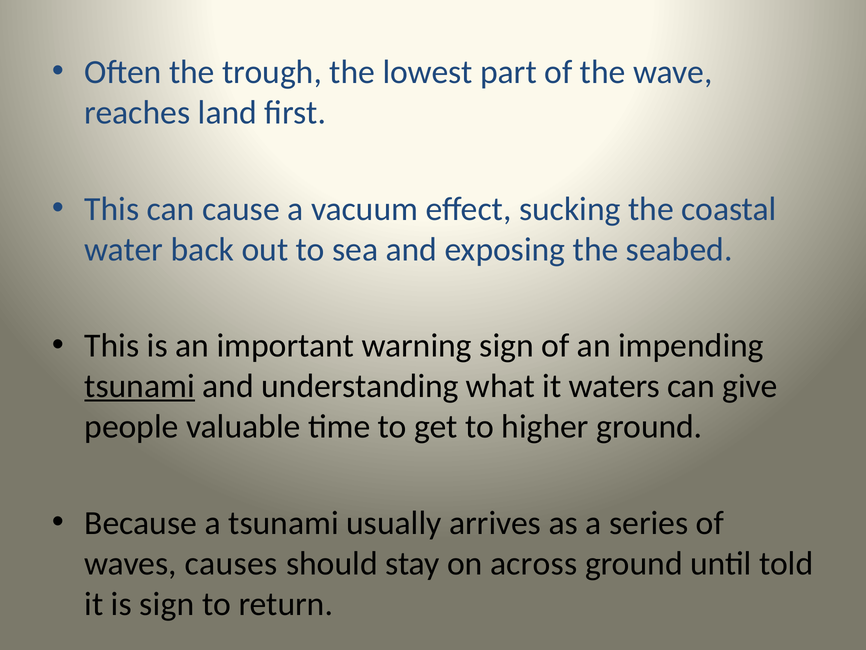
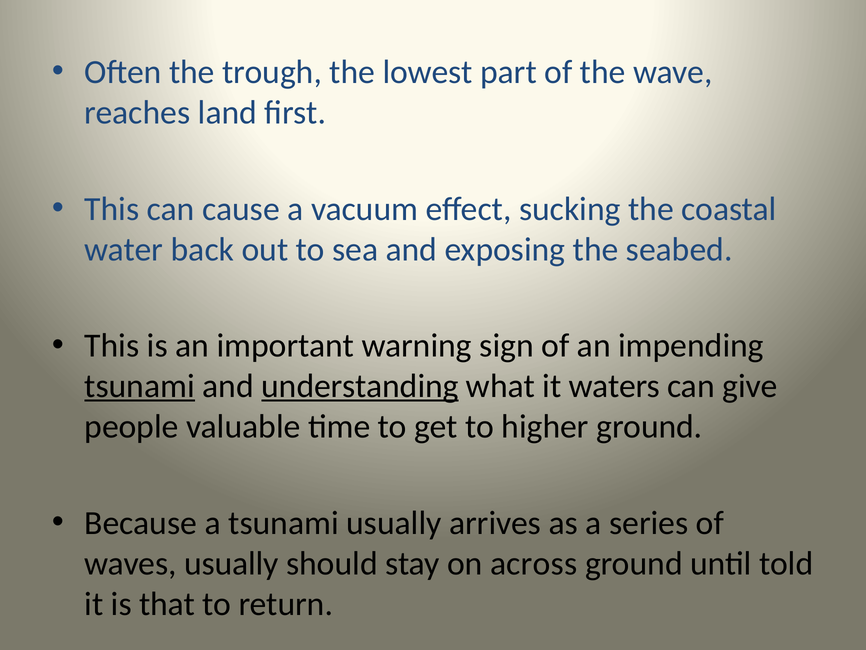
understanding underline: none -> present
waves causes: causes -> usually
is sign: sign -> that
